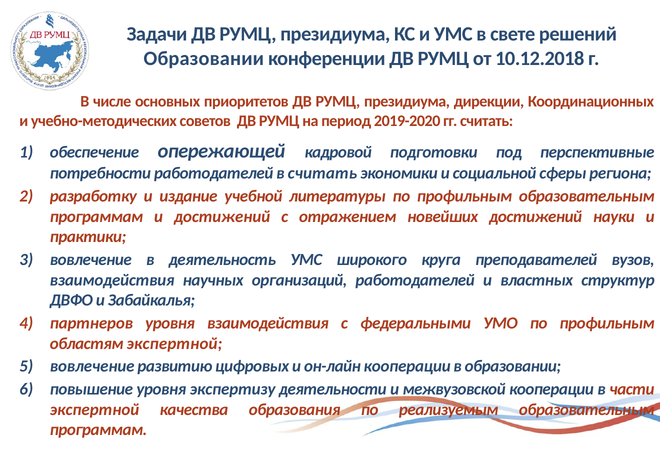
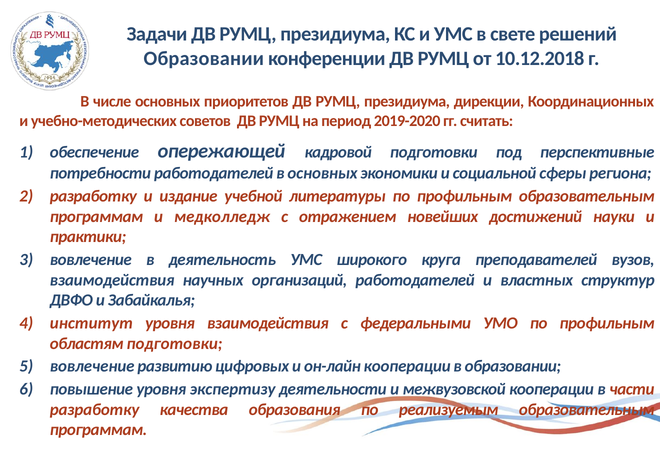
в считать: считать -> основных
и достижений: достижений -> медколледж
партнеров: партнеров -> институт
областям экспертной: экспертной -> подготовки
экспертной at (95, 409): экспертной -> разработку
